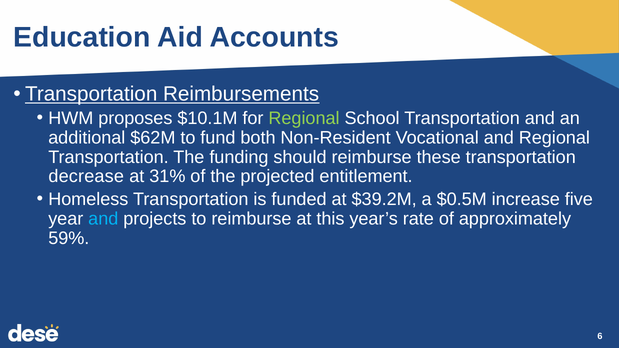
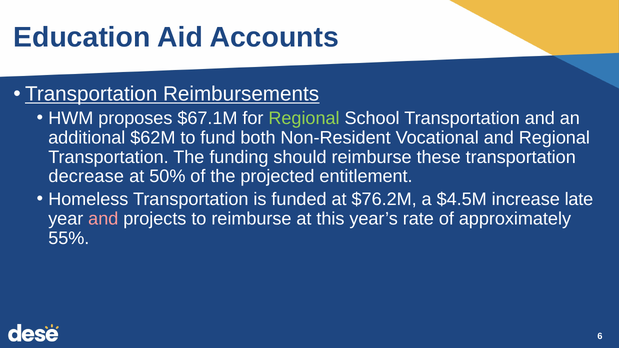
$10.1M: $10.1M -> $67.1M
31%: 31% -> 50%
$39.2M: $39.2M -> $76.2M
$0.5M: $0.5M -> $4.5M
five: five -> late
and at (103, 219) colour: light blue -> pink
59%: 59% -> 55%
